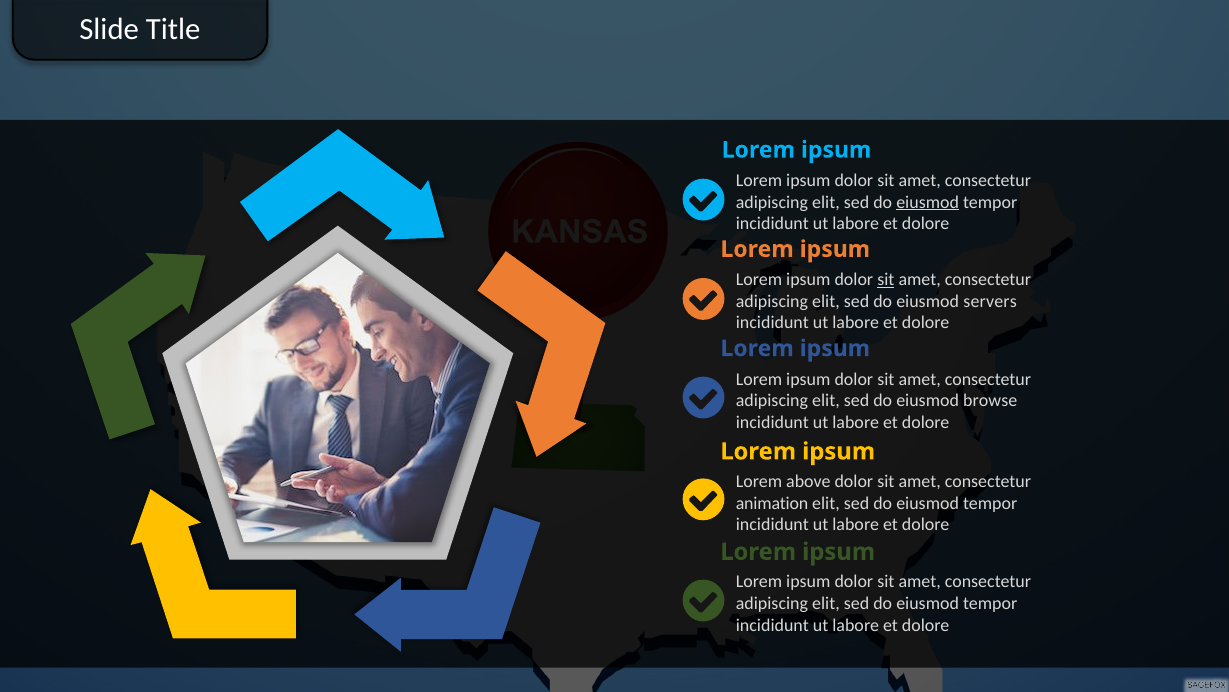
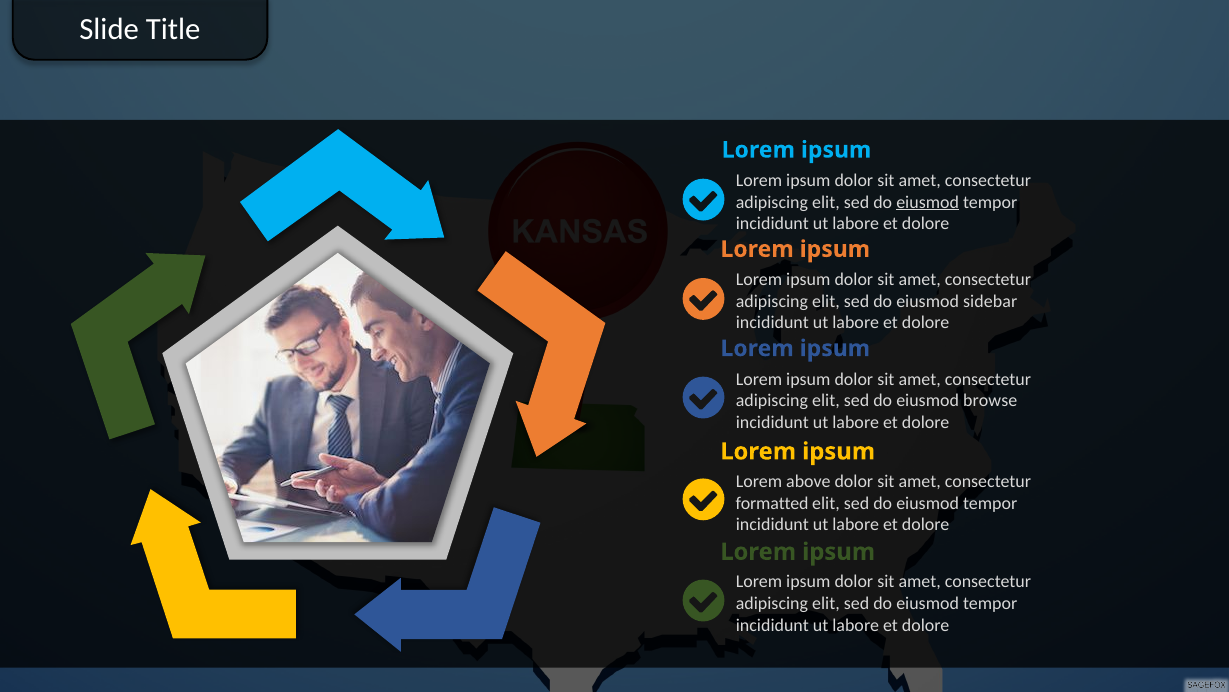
sit at (886, 280) underline: present -> none
servers: servers -> sidebar
animation: animation -> formatted
